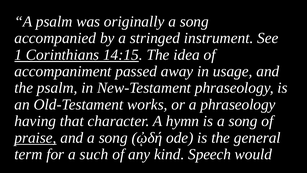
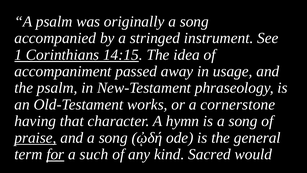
a phraseology: phraseology -> cornerstone
for underline: none -> present
Speech: Speech -> Sacred
